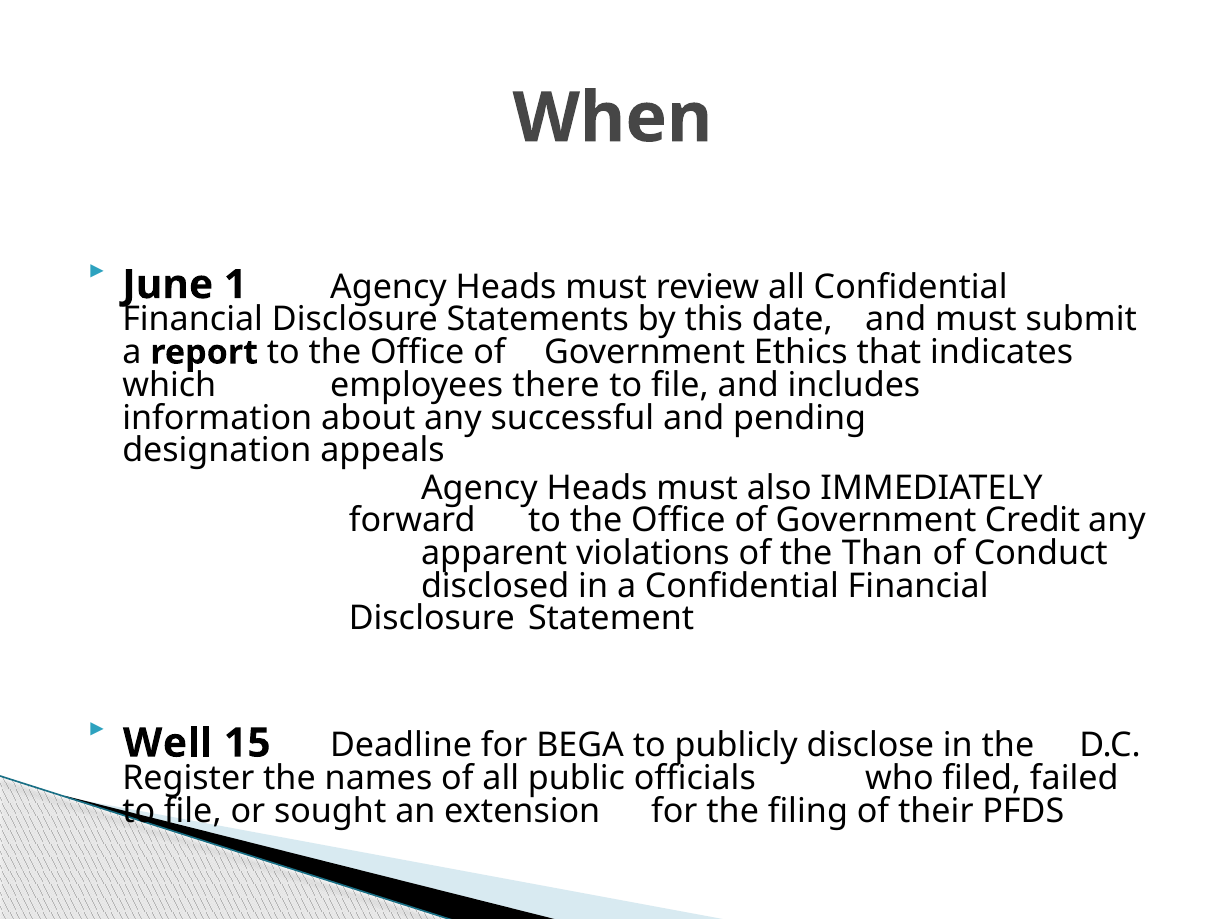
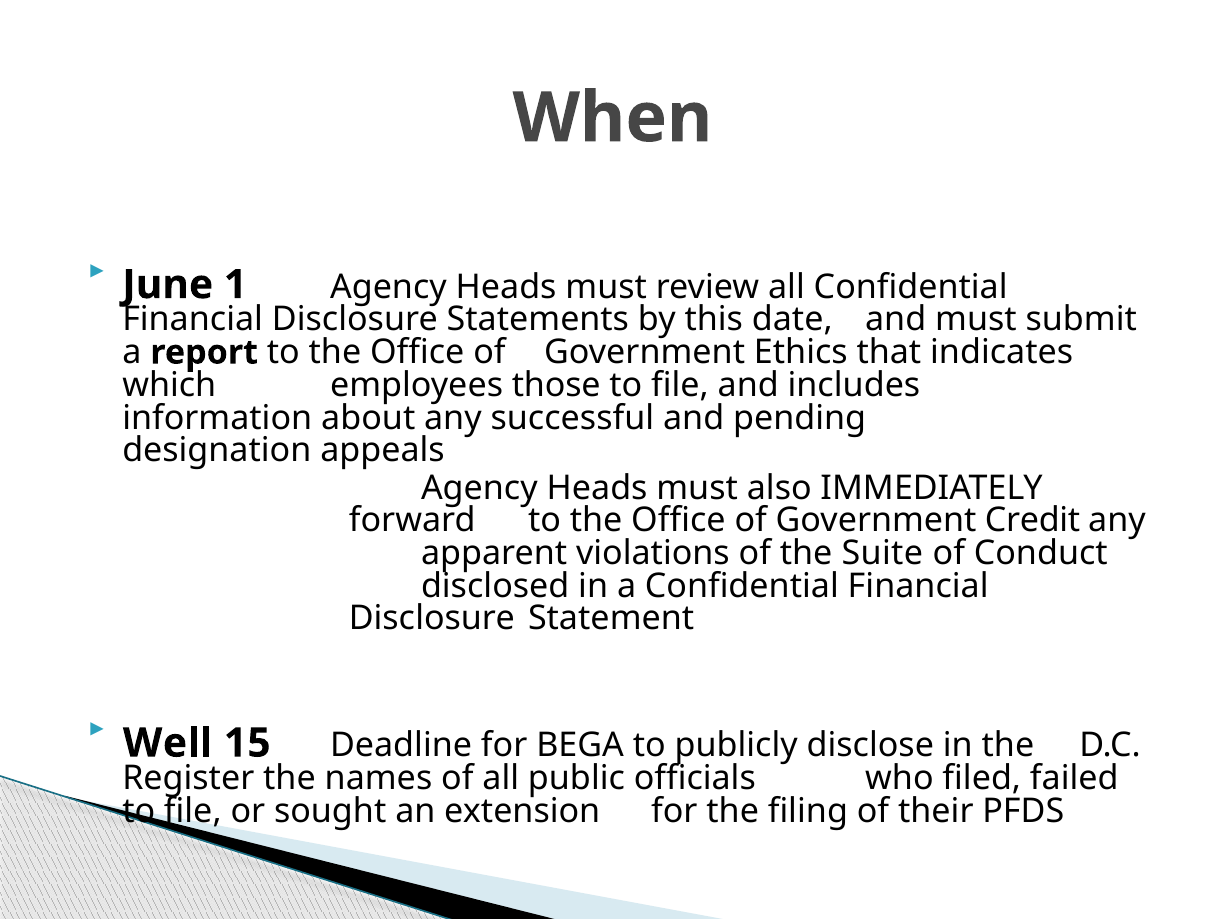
there: there -> those
Than: Than -> Suite
